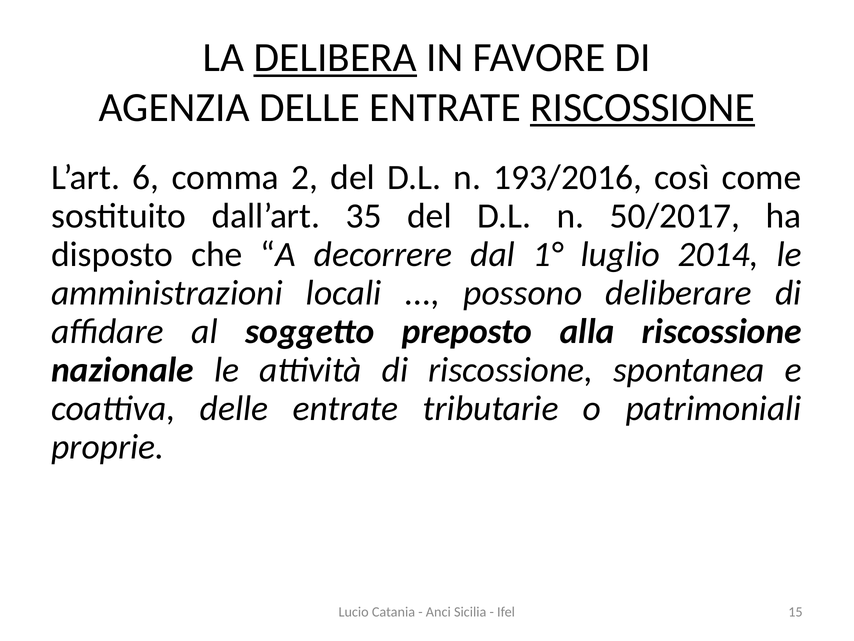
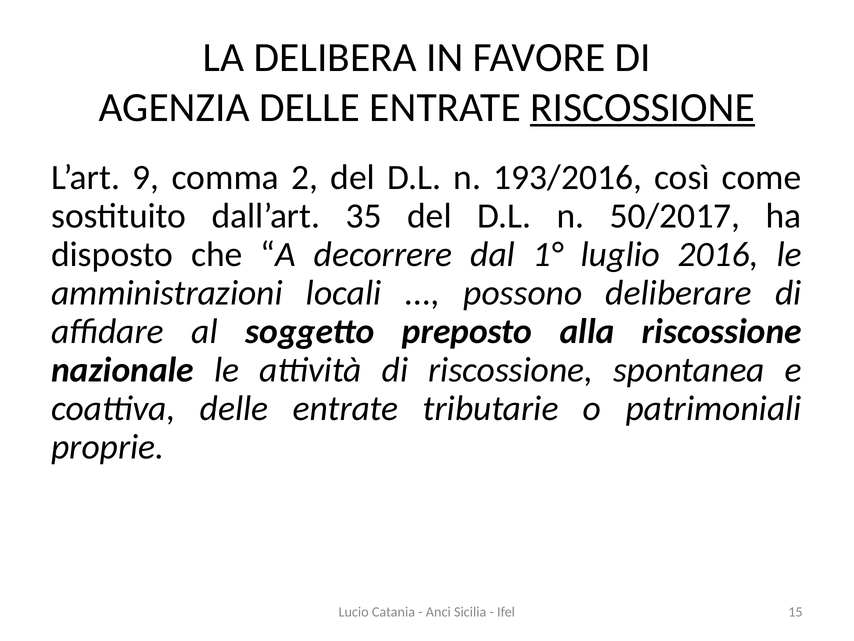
DELIBERA underline: present -> none
6: 6 -> 9
2014: 2014 -> 2016
